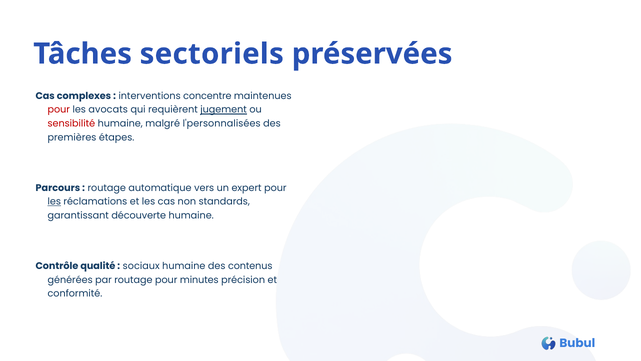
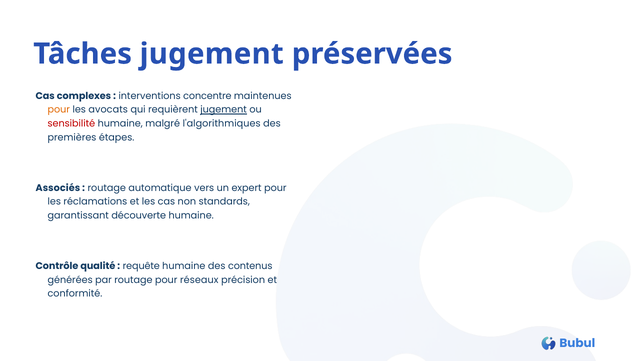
Tâches sectoriels: sectoriels -> jugement
pour at (59, 110) colour: red -> orange
l'personnalisées: l'personnalisées -> l'algorithmiques
Parcours: Parcours -> Associés
les at (54, 202) underline: present -> none
sociaux: sociaux -> requête
minutes: minutes -> réseaux
